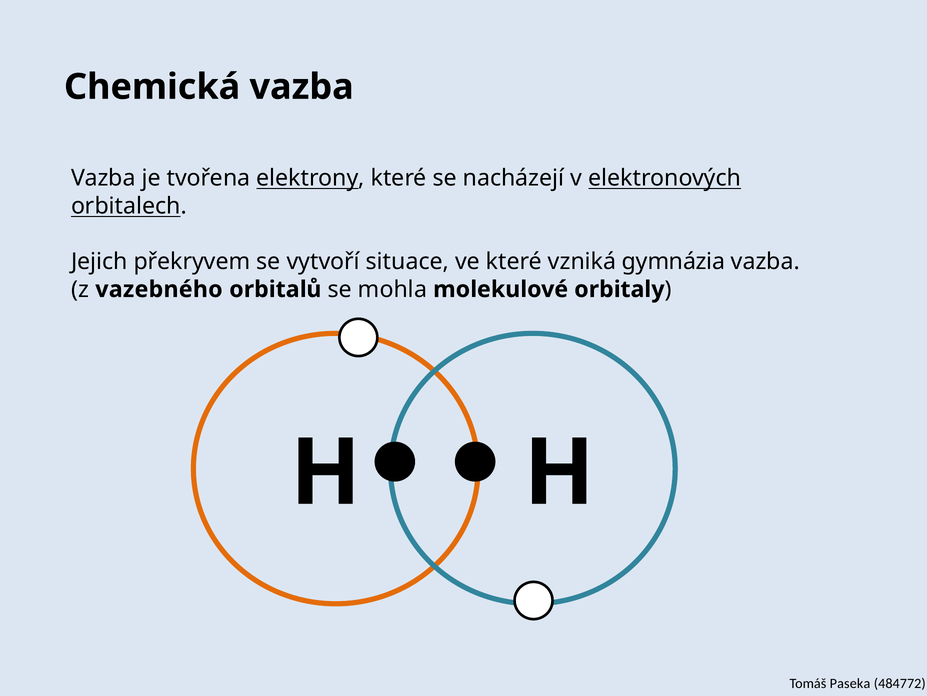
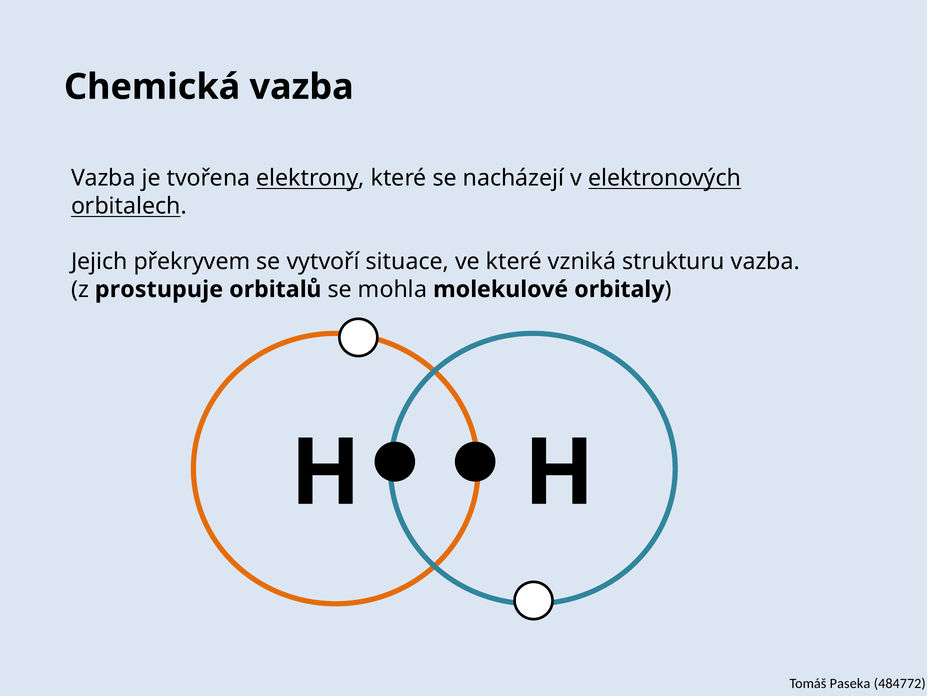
gymnázia: gymnázia -> strukturu
vazebného: vazebného -> prostupuje
